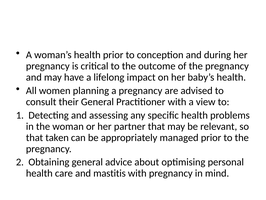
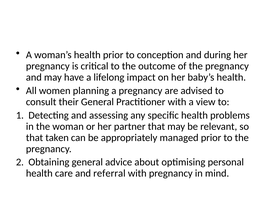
mastitis: mastitis -> referral
